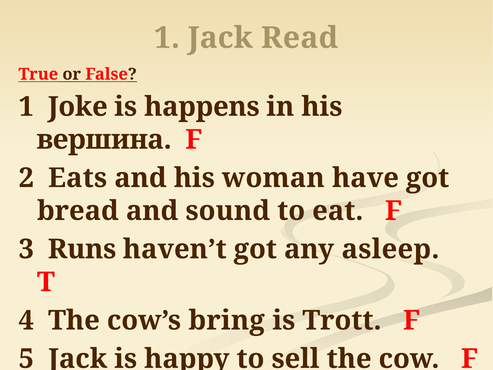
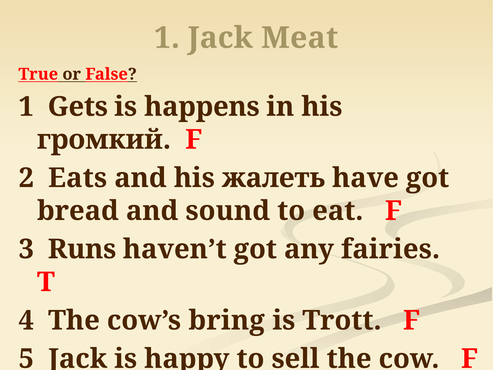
Read: Read -> Meat
Joke: Joke -> Gets
вершина: вершина -> громкий
woman: woman -> жалеть
asleep: asleep -> fairies
